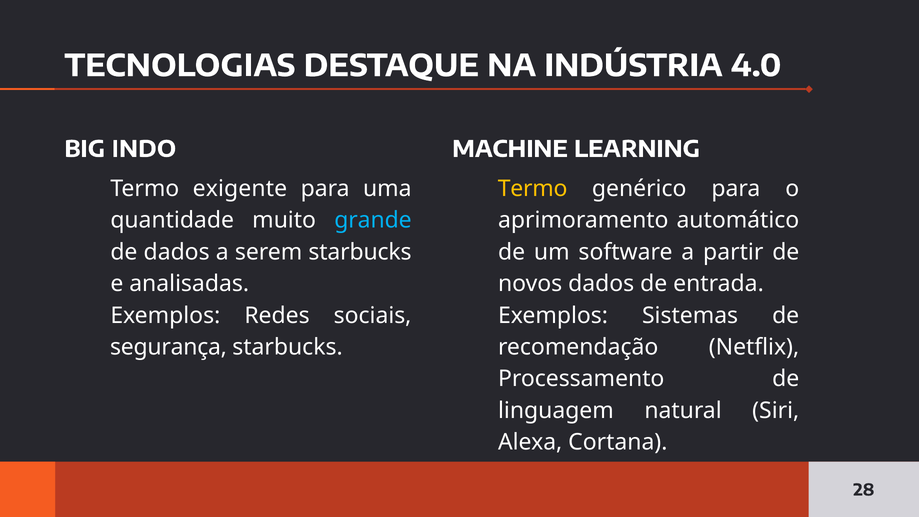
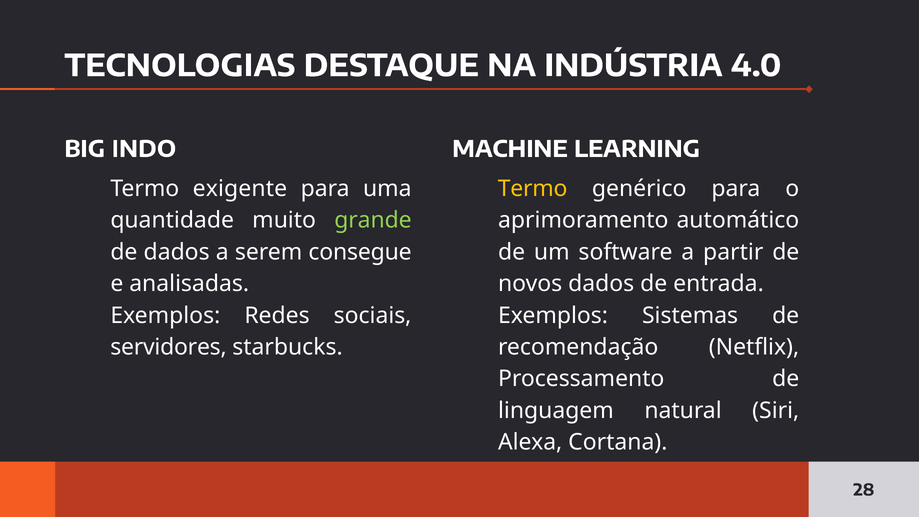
grande colour: light blue -> light green
serem starbucks: starbucks -> consegue
segurança: segurança -> servidores
